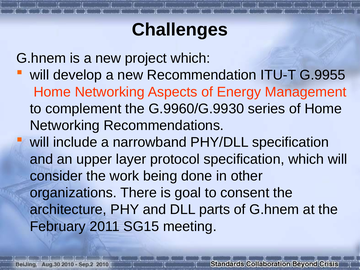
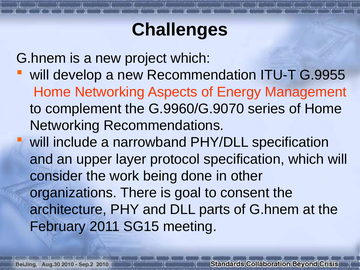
G.9960/G.9930: G.9960/G.9930 -> G.9960/G.9070
